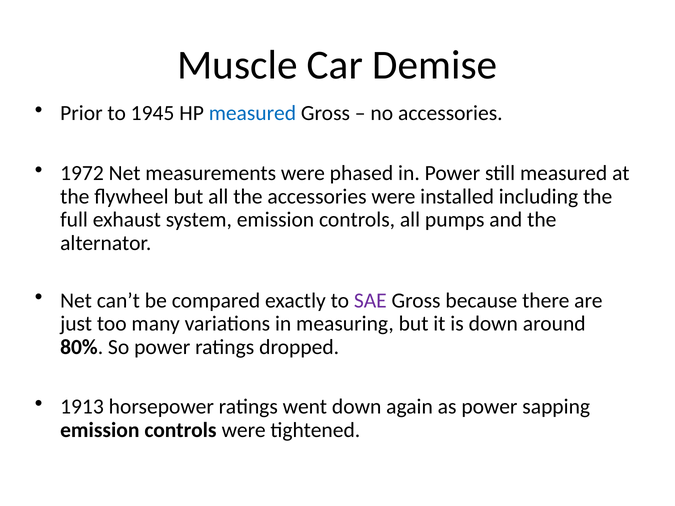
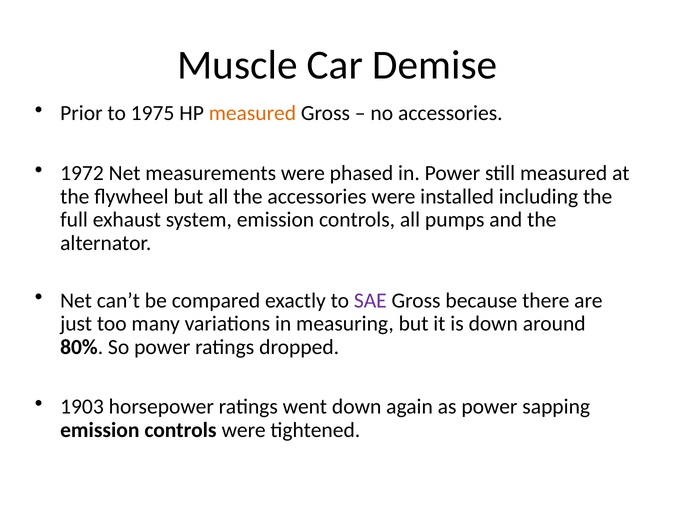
1945: 1945 -> 1975
measured at (252, 113) colour: blue -> orange
1913: 1913 -> 1903
